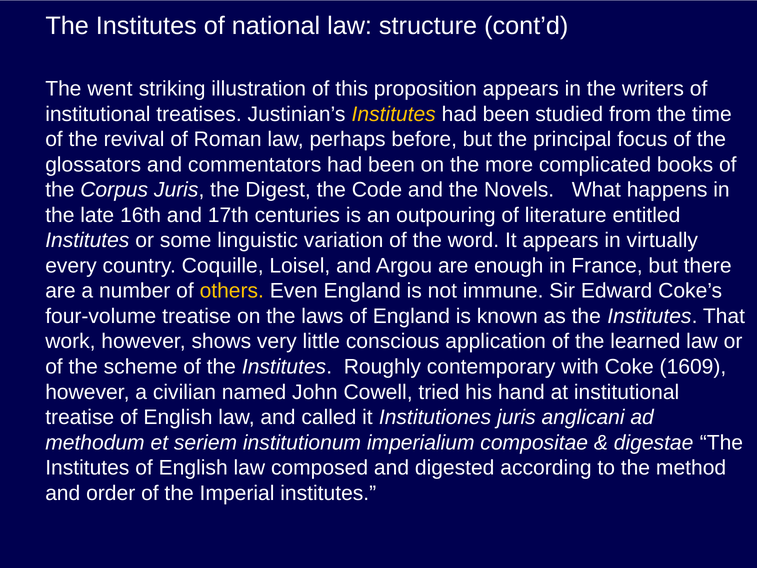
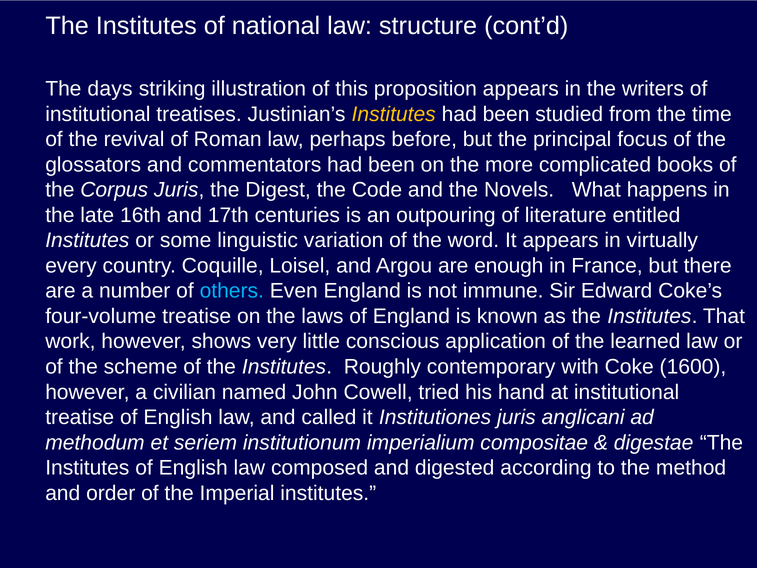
went: went -> days
others colour: yellow -> light blue
1609: 1609 -> 1600
